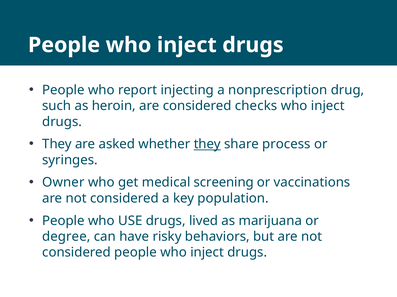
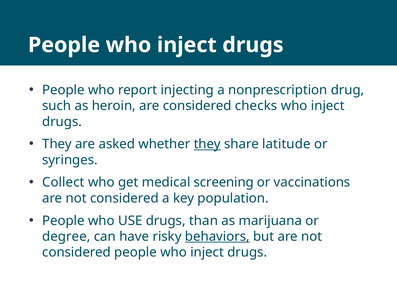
process: process -> latitude
Owner: Owner -> Collect
lived: lived -> than
behaviors underline: none -> present
